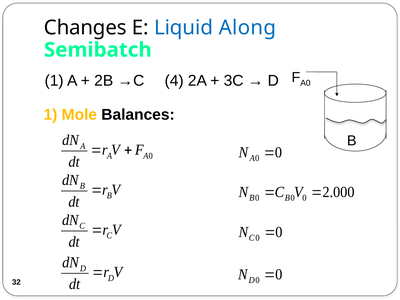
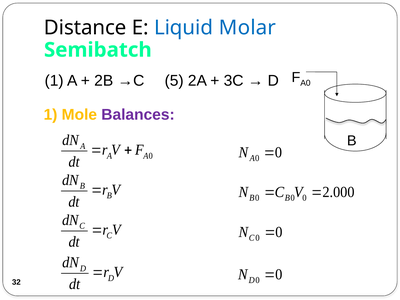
Changes: Changes -> Distance
Along: Along -> Molar
4: 4 -> 5
Balances colour: black -> purple
